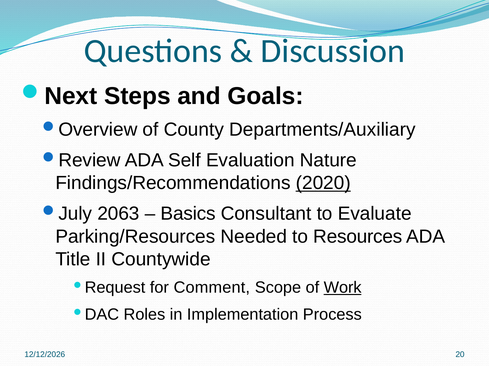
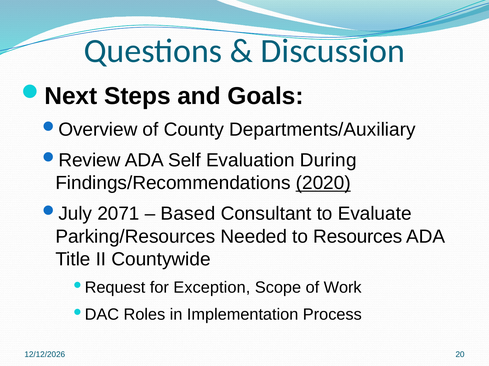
Nature: Nature -> During
2063: 2063 -> 2071
Basics: Basics -> Based
Comment: Comment -> Exception
Work underline: present -> none
